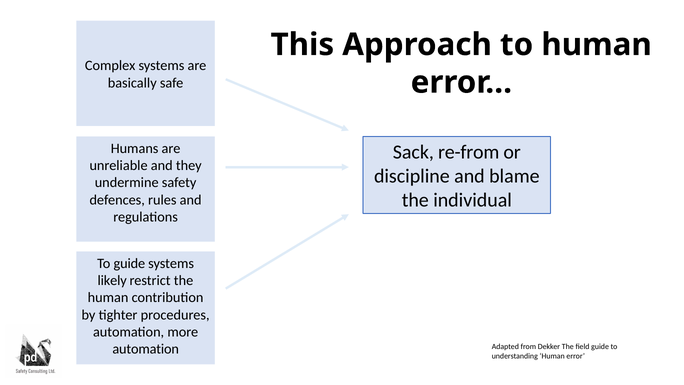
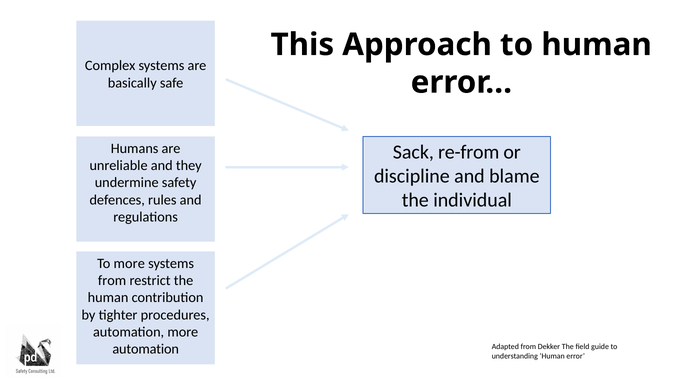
To guide: guide -> more
likely at (112, 280): likely -> from
